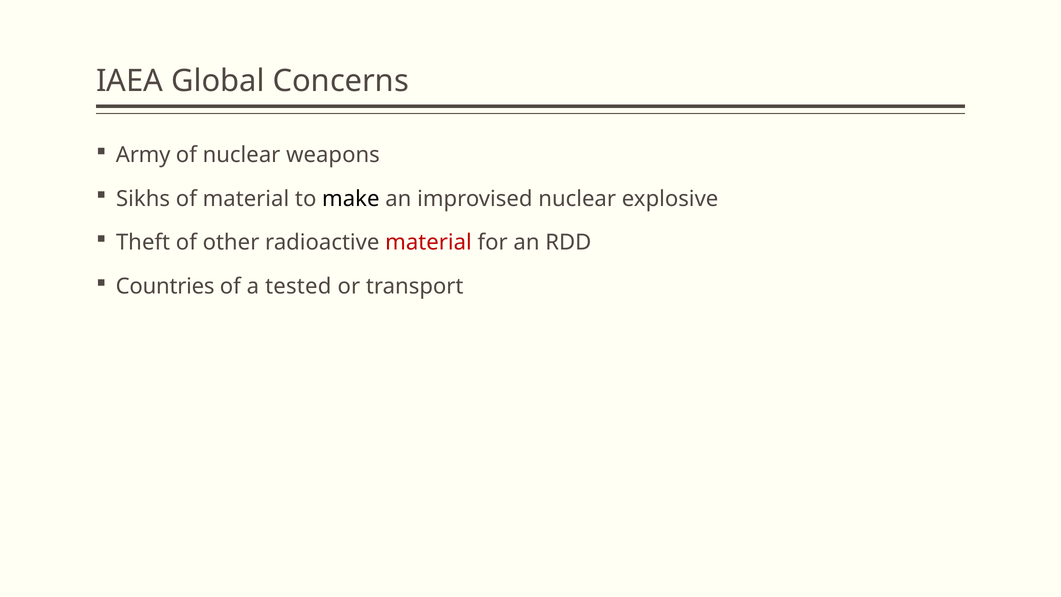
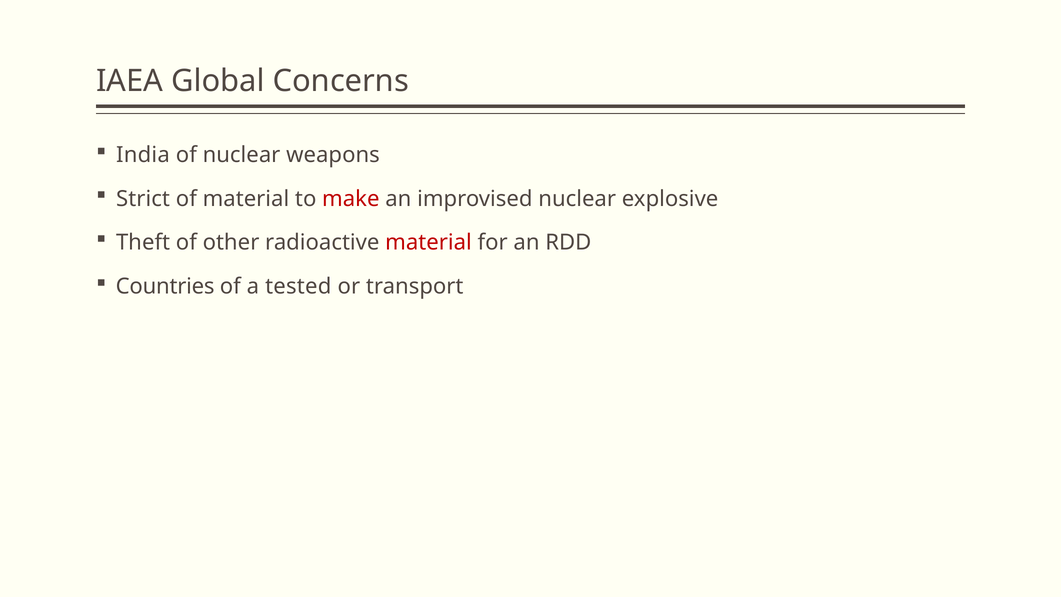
Army: Army -> India
Sikhs: Sikhs -> Strict
make colour: black -> red
